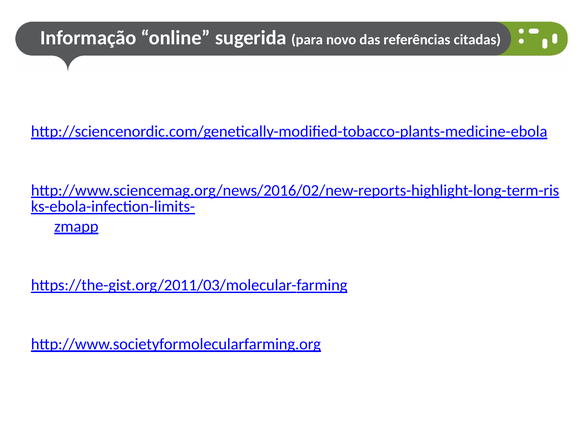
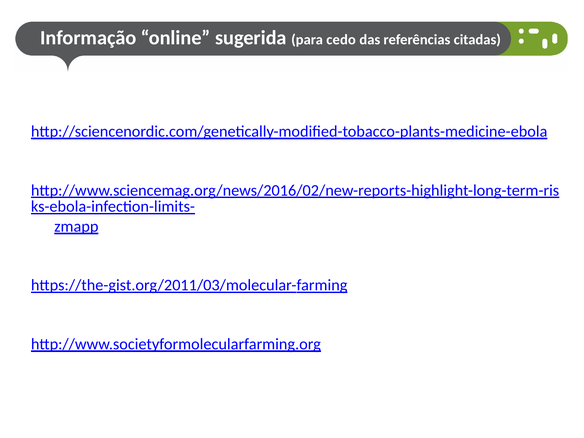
novo: novo -> cedo
